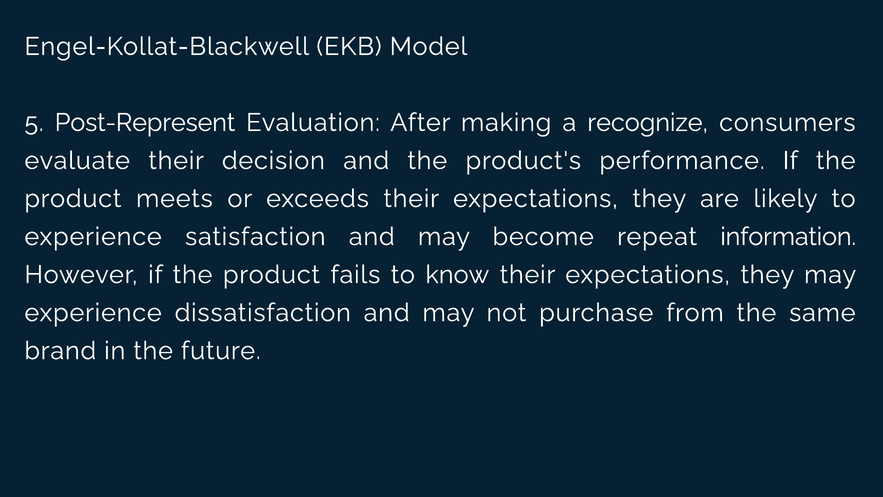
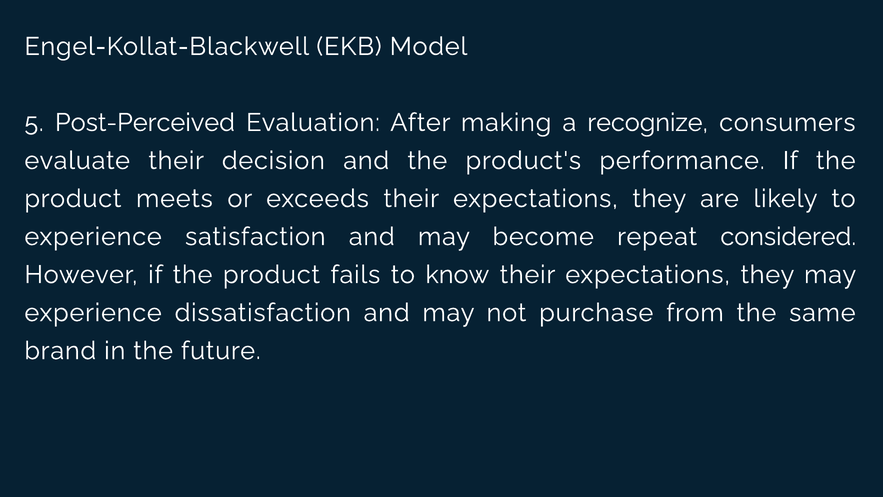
Post-Represent: Post-Represent -> Post-Perceived
information: information -> considered
